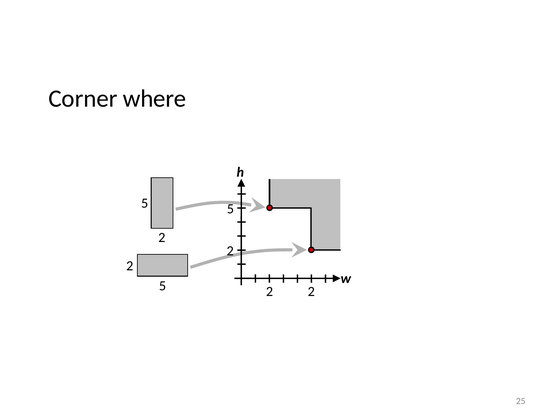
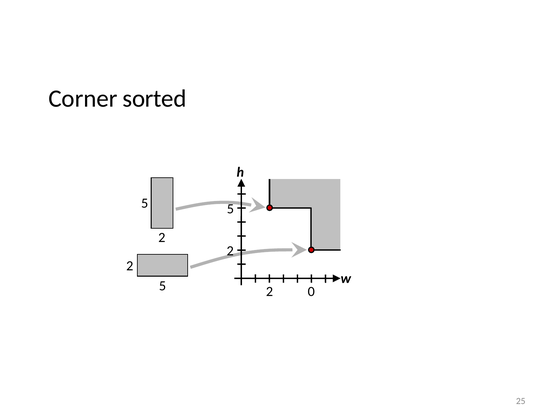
where: where -> sorted
2 at (311, 291): 2 -> 0
